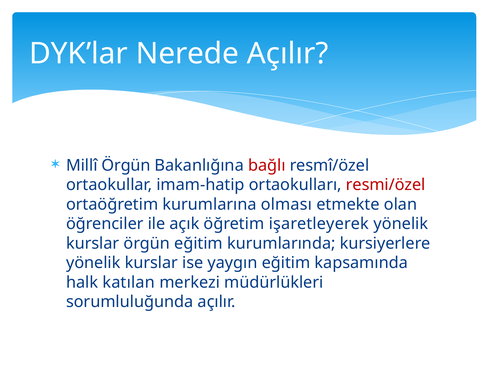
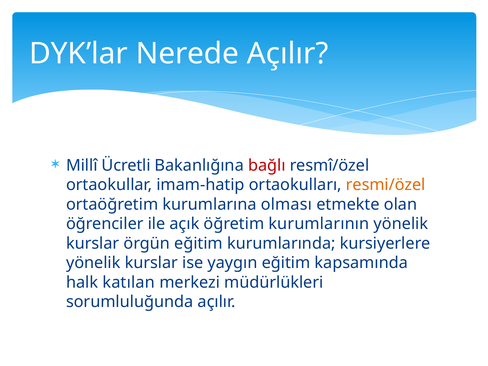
Millî Örgün: Örgün -> Ücretli
resmi/özel colour: red -> orange
işaretleyerek: işaretleyerek -> kurumlarının
